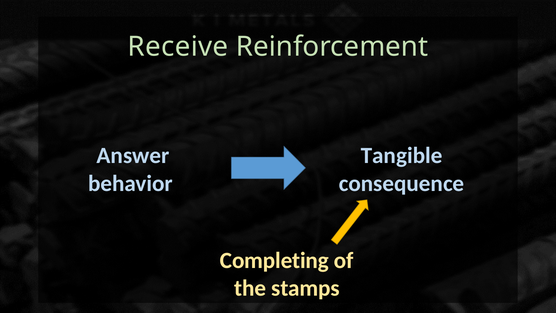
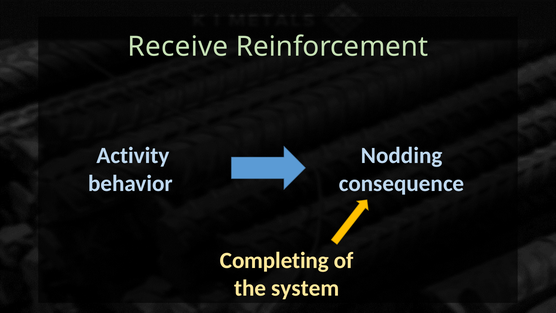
Answer: Answer -> Activity
Tangible: Tangible -> Nodding
stamps: stamps -> system
